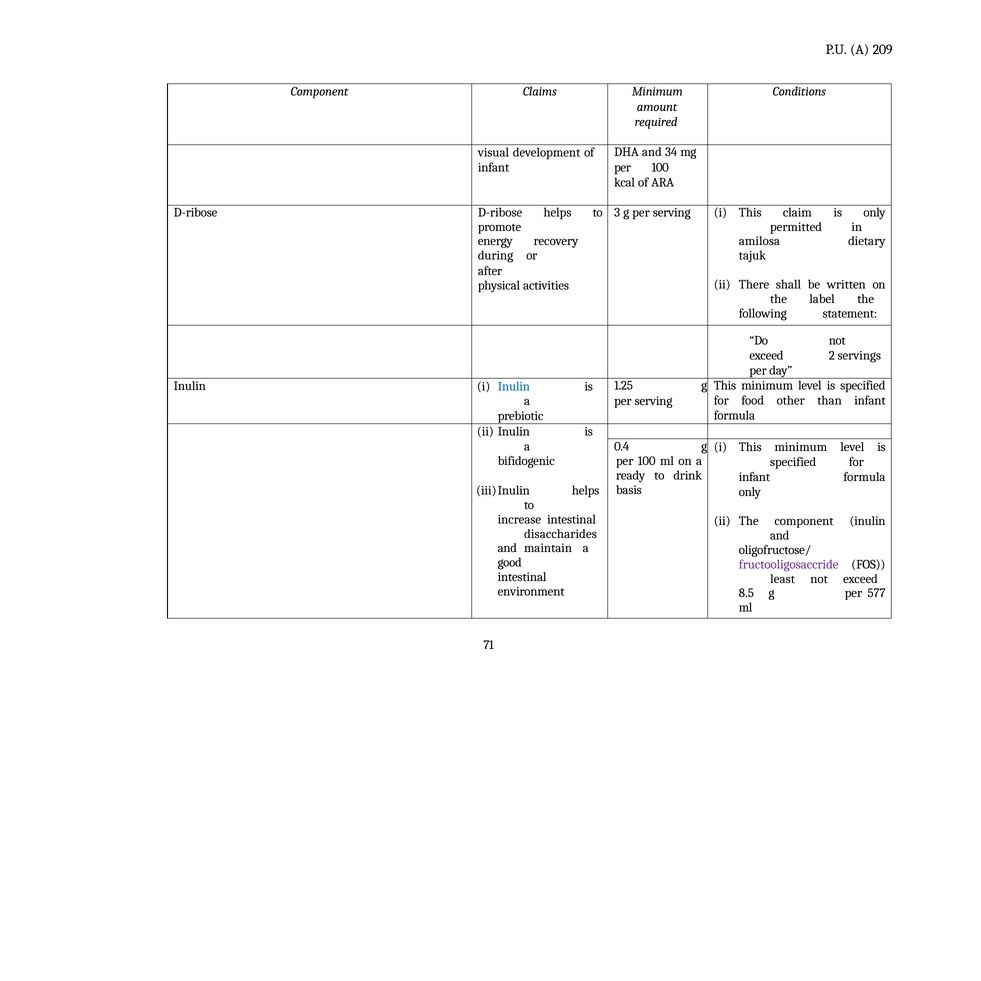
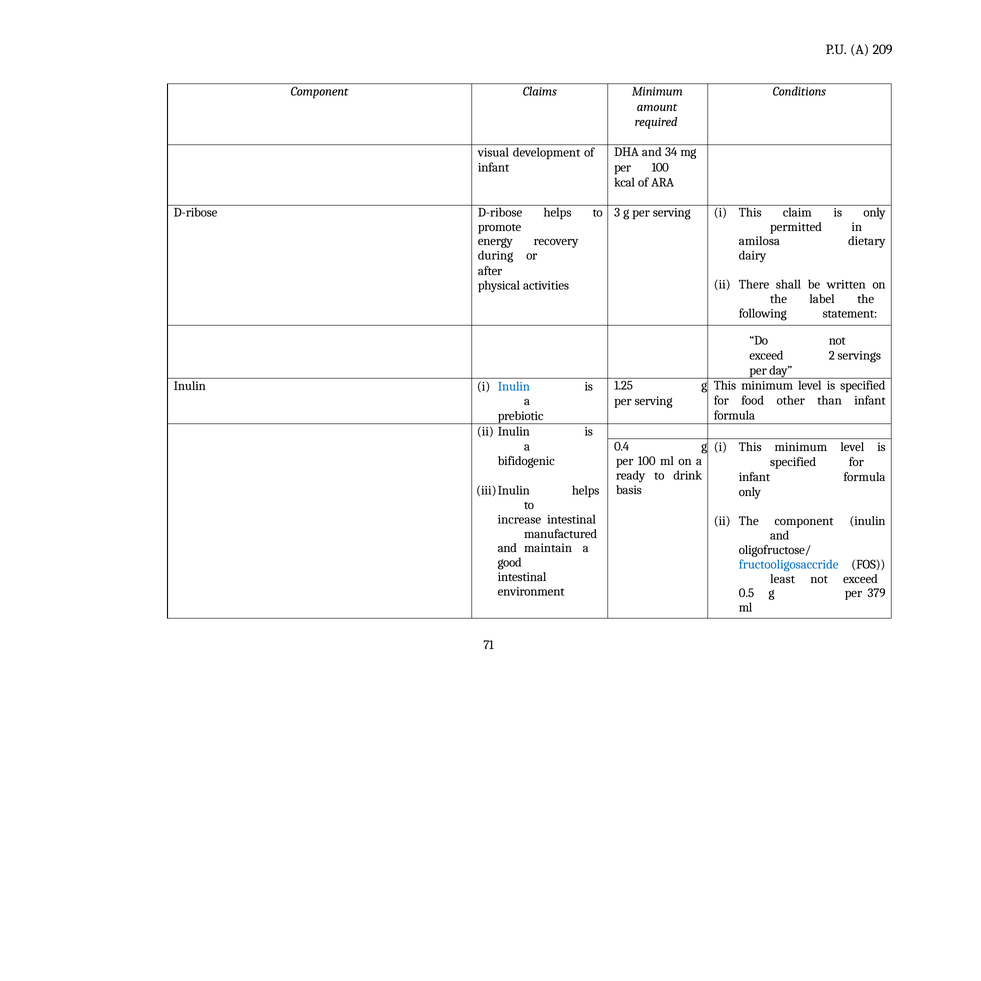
tajuk: tajuk -> dairy
disaccharides: disaccharides -> manufactured
fructooligosaccride colour: purple -> blue
8.5: 8.5 -> 0.5
577: 577 -> 379
